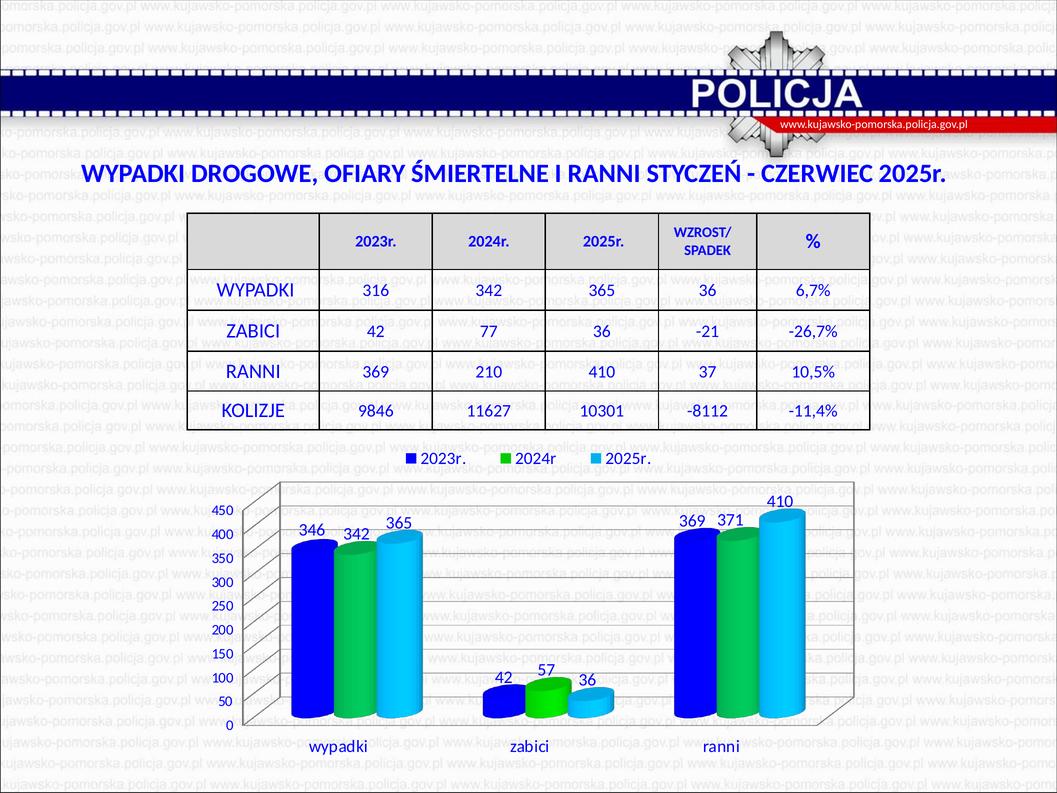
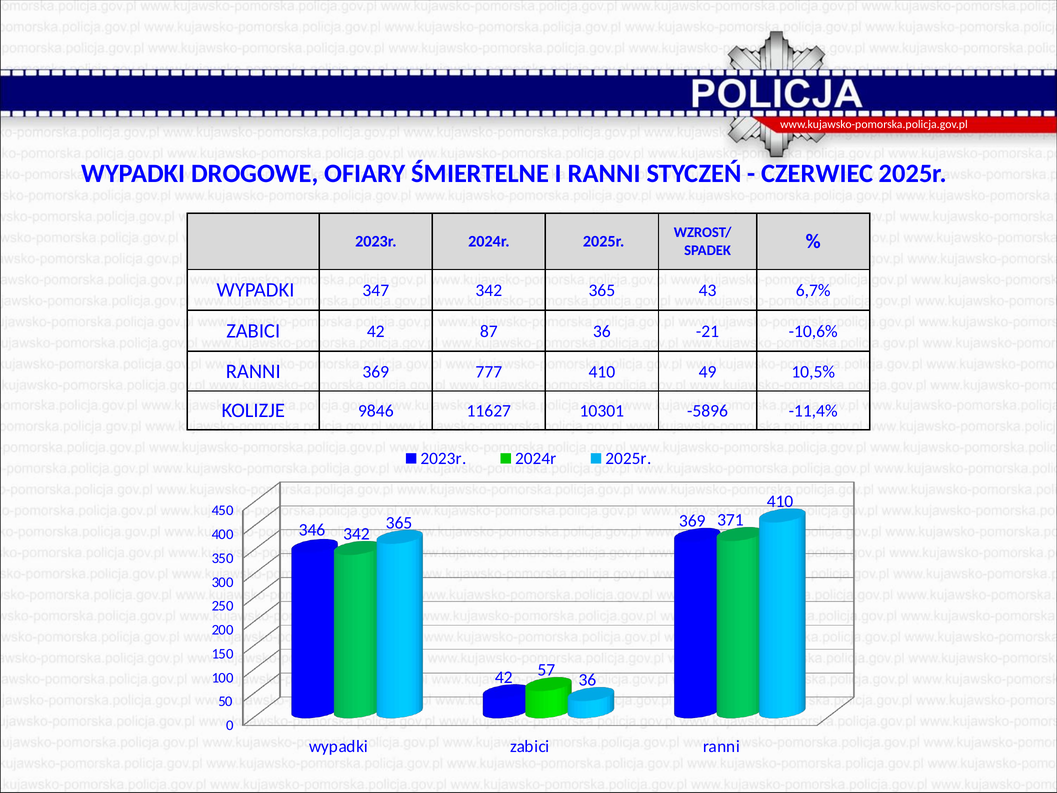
316: 316 -> 347
342 365 36: 36 -> 43
77: 77 -> 87
-26,7%: -26,7% -> -10,6%
210: 210 -> 777
37: 37 -> 49
-8112: -8112 -> -5896
